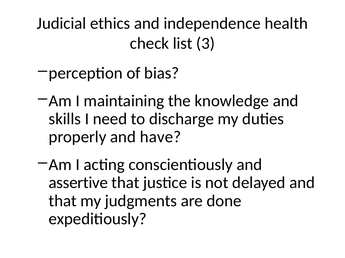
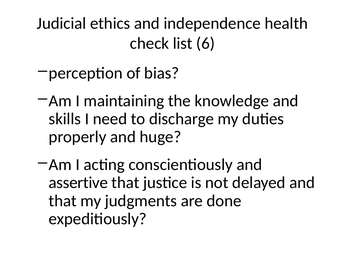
3: 3 -> 6
have: have -> huge
